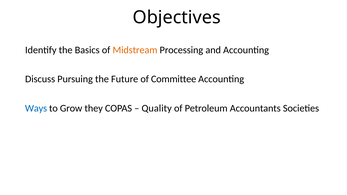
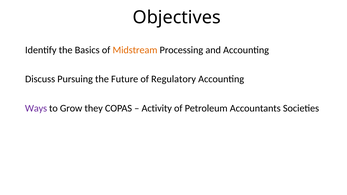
Committee: Committee -> Regulatory
Ways colour: blue -> purple
Quality: Quality -> Activity
